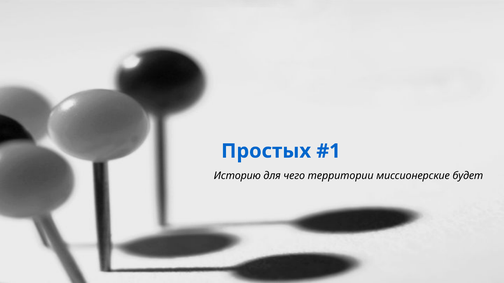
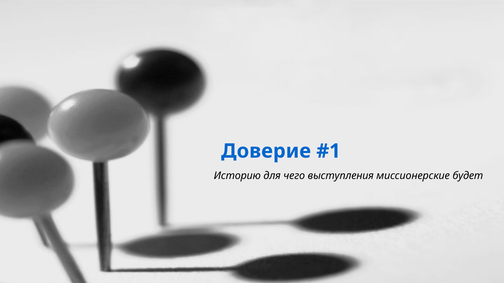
Простых: Простых -> Доверие
территории: территории -> выступления
